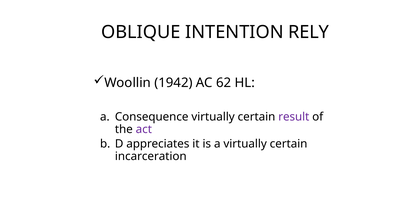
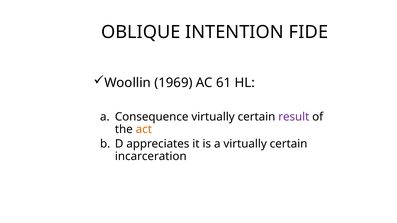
RELY: RELY -> FIDE
1942: 1942 -> 1969
62: 62 -> 61
act colour: purple -> orange
